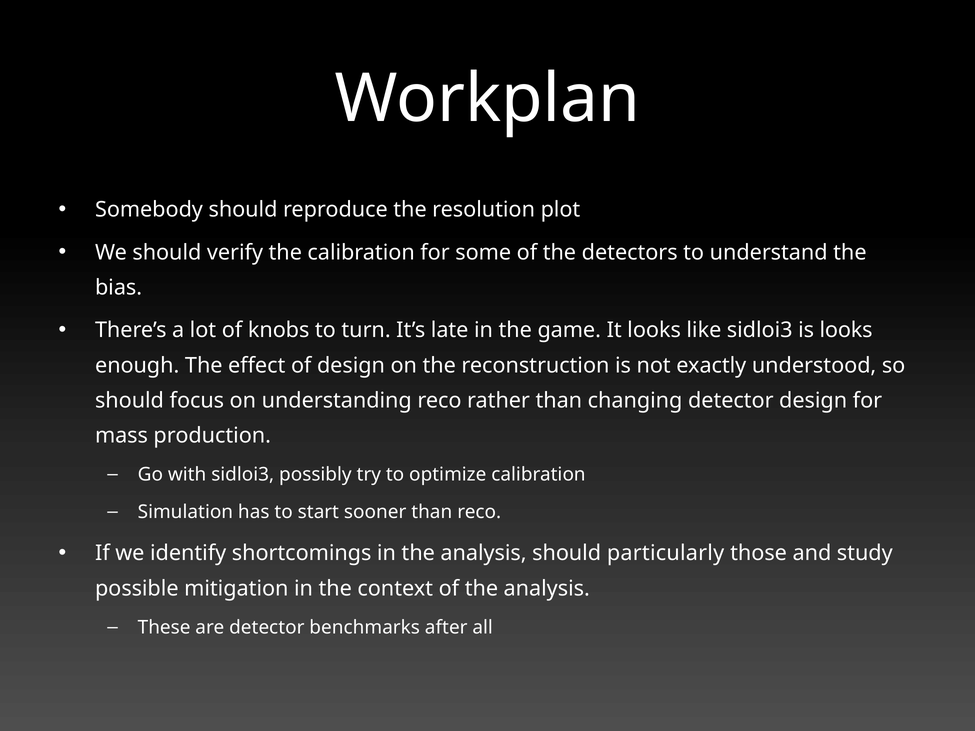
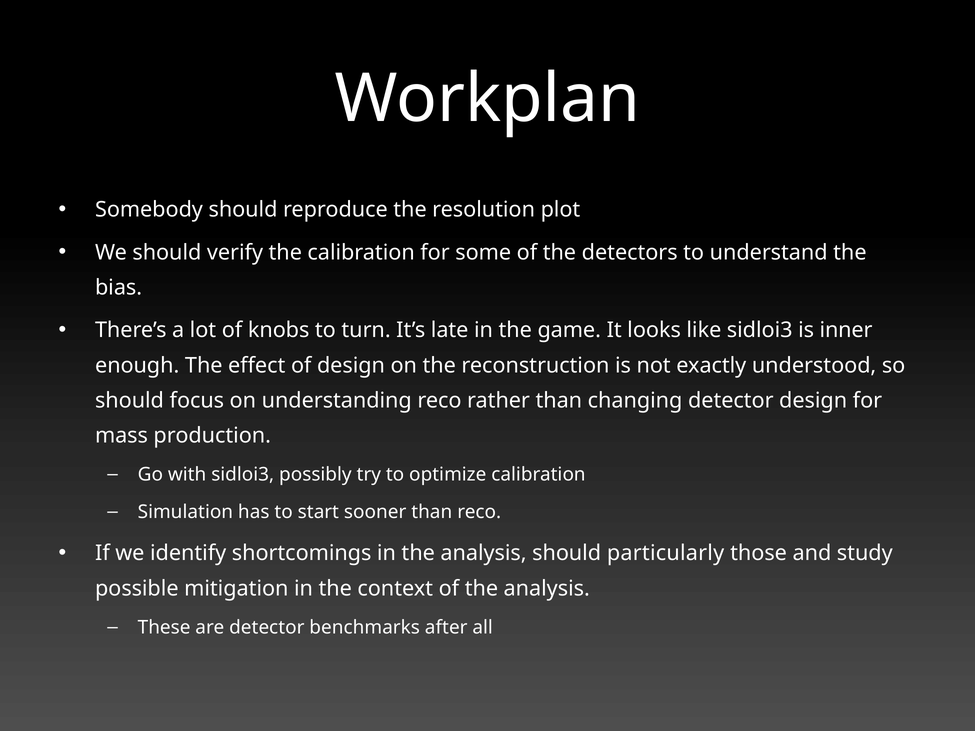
is looks: looks -> inner
